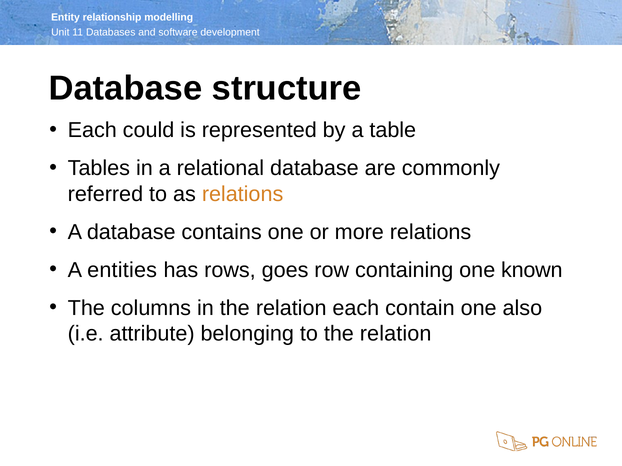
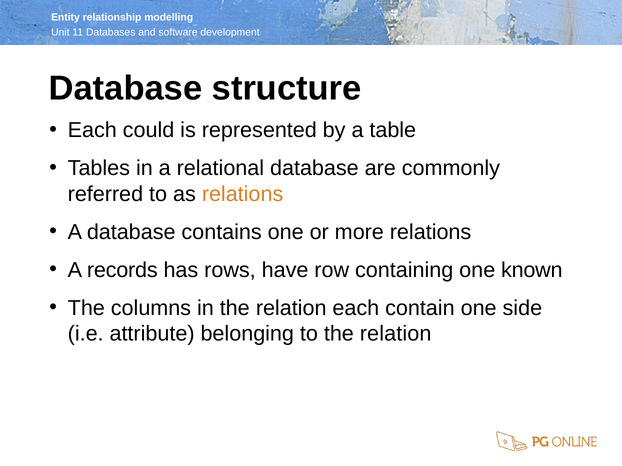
entities: entities -> records
goes: goes -> have
also: also -> side
